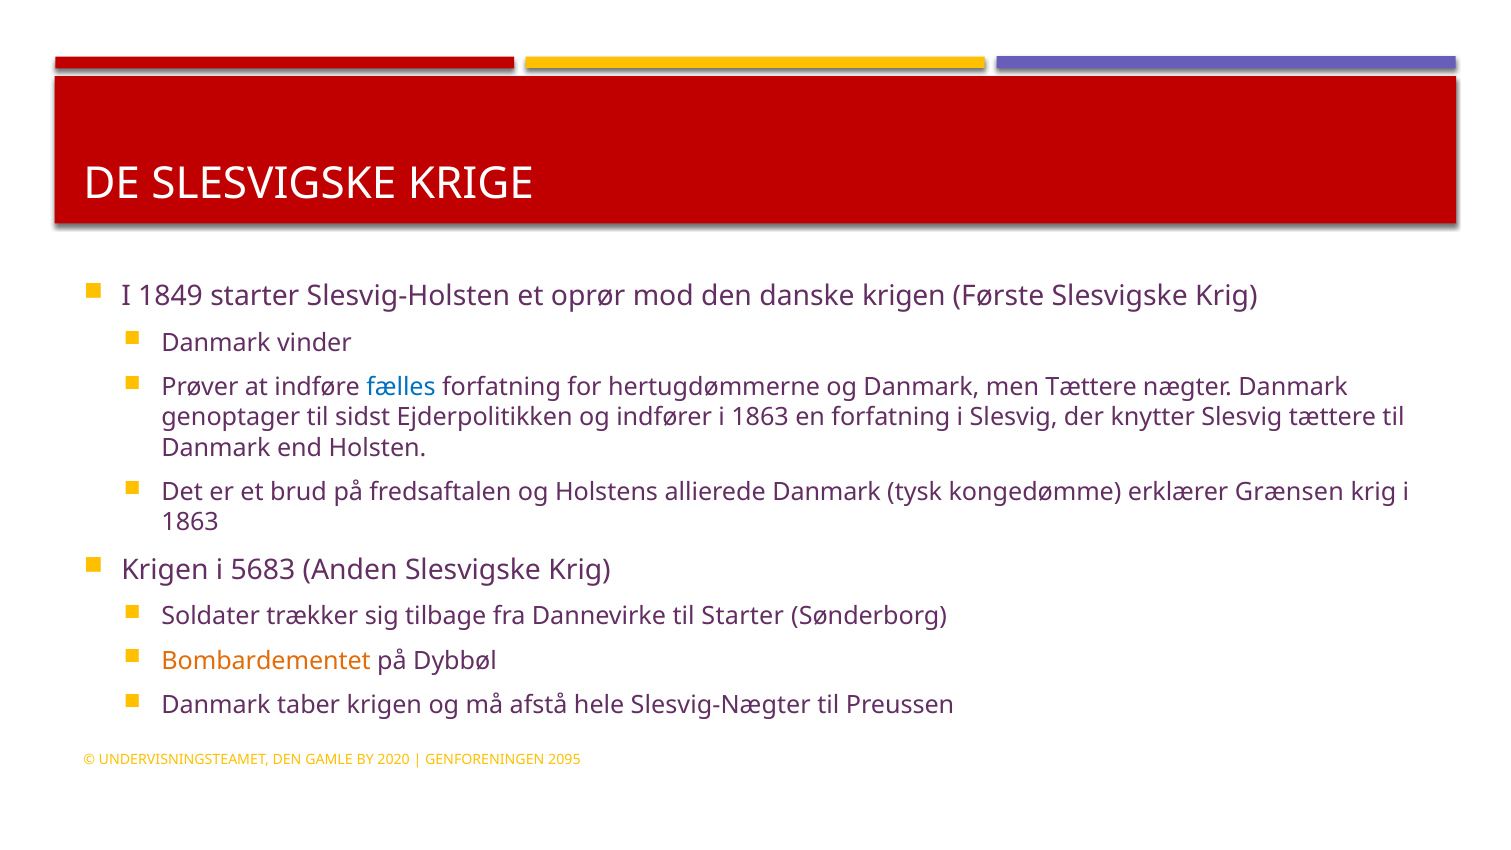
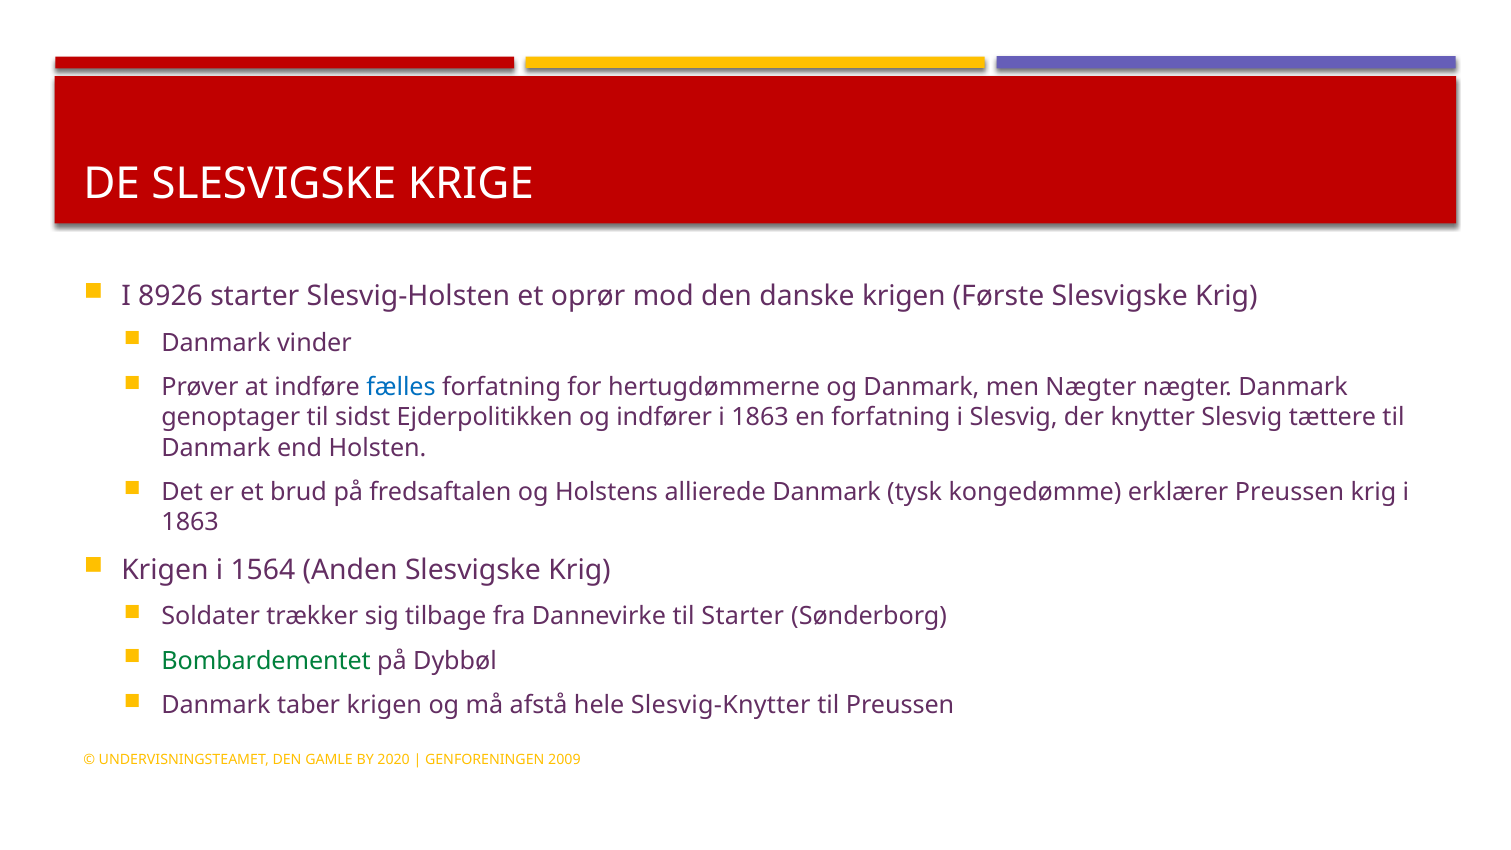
1849: 1849 -> 8926
men Tættere: Tættere -> Nægter
erklærer Grænsen: Grænsen -> Preussen
5683: 5683 -> 1564
Bombardementet colour: orange -> green
Slesvig-Nægter: Slesvig-Nægter -> Slesvig-Knytter
2095: 2095 -> 2009
